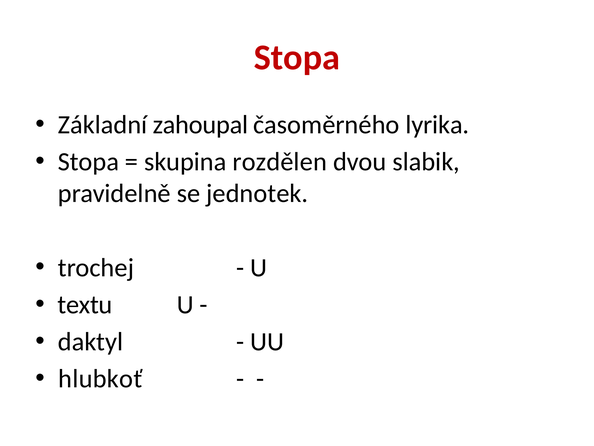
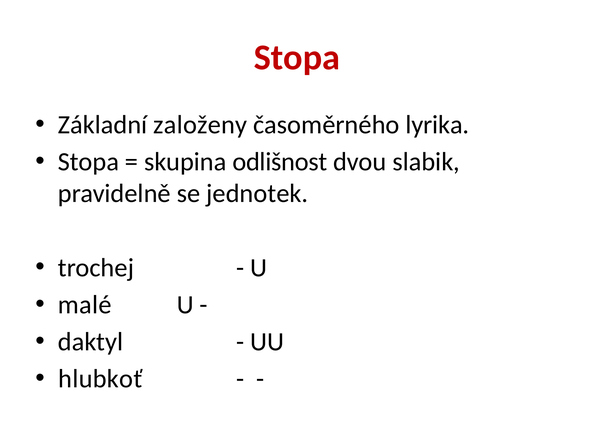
zahoupal: zahoupal -> založeny
rozdělen: rozdělen -> odlišnost
textu: textu -> malé
